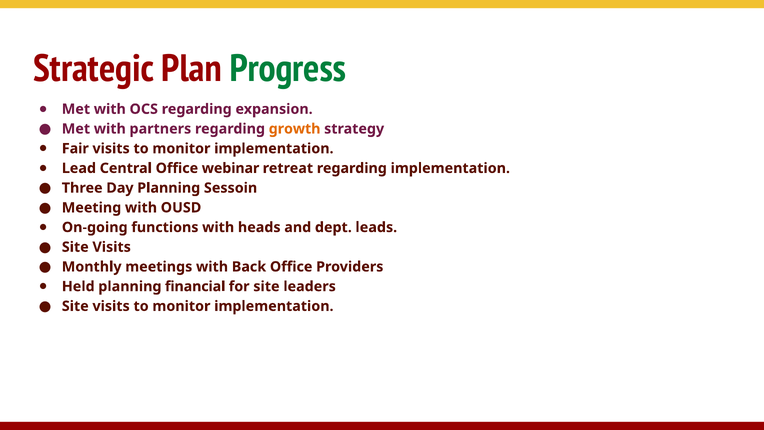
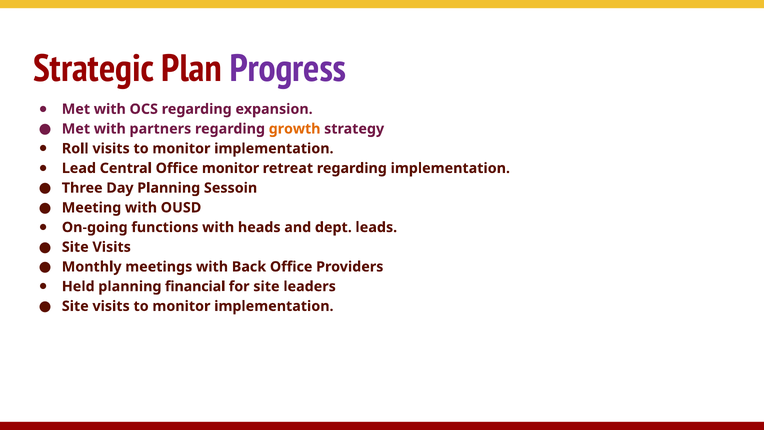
Progress colour: green -> purple
Fair: Fair -> Roll
Office webinar: webinar -> monitor
